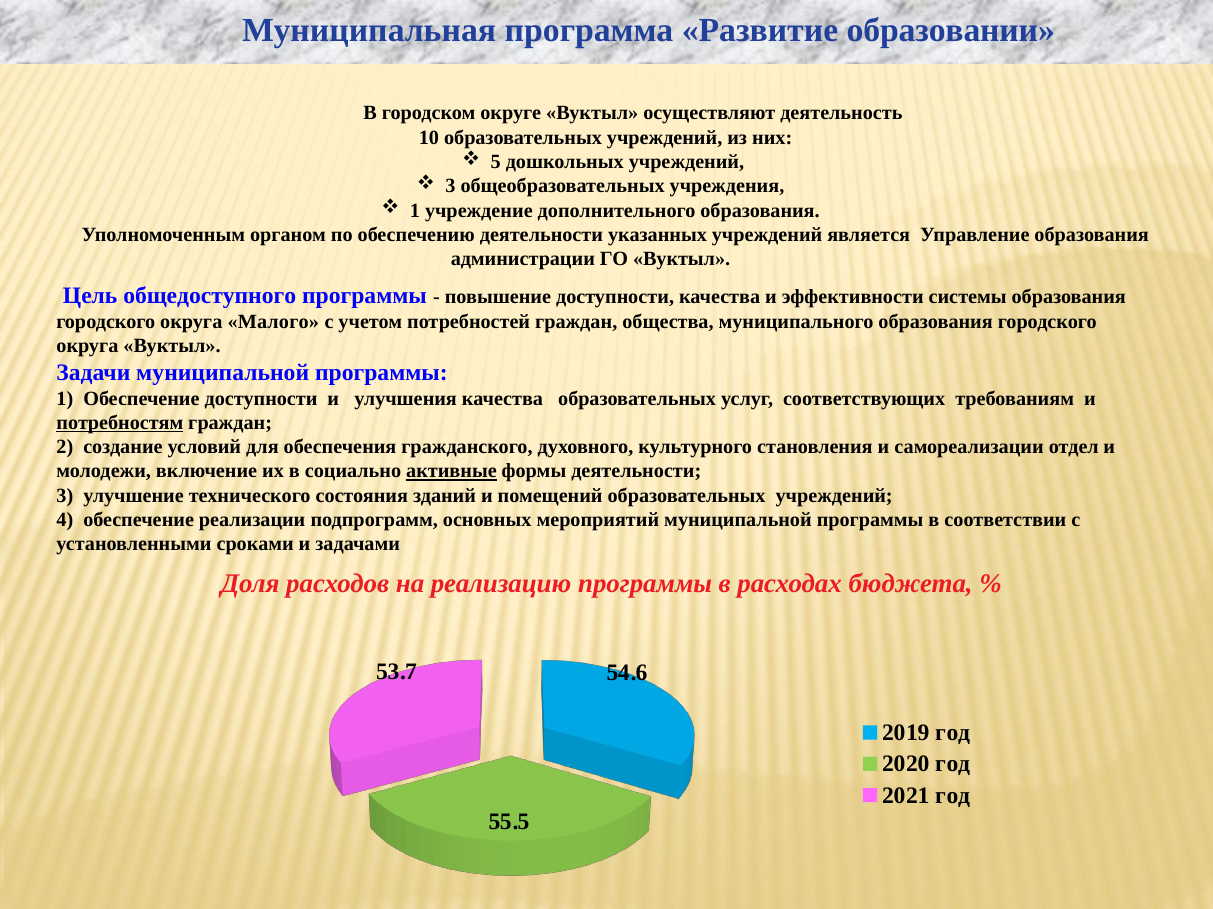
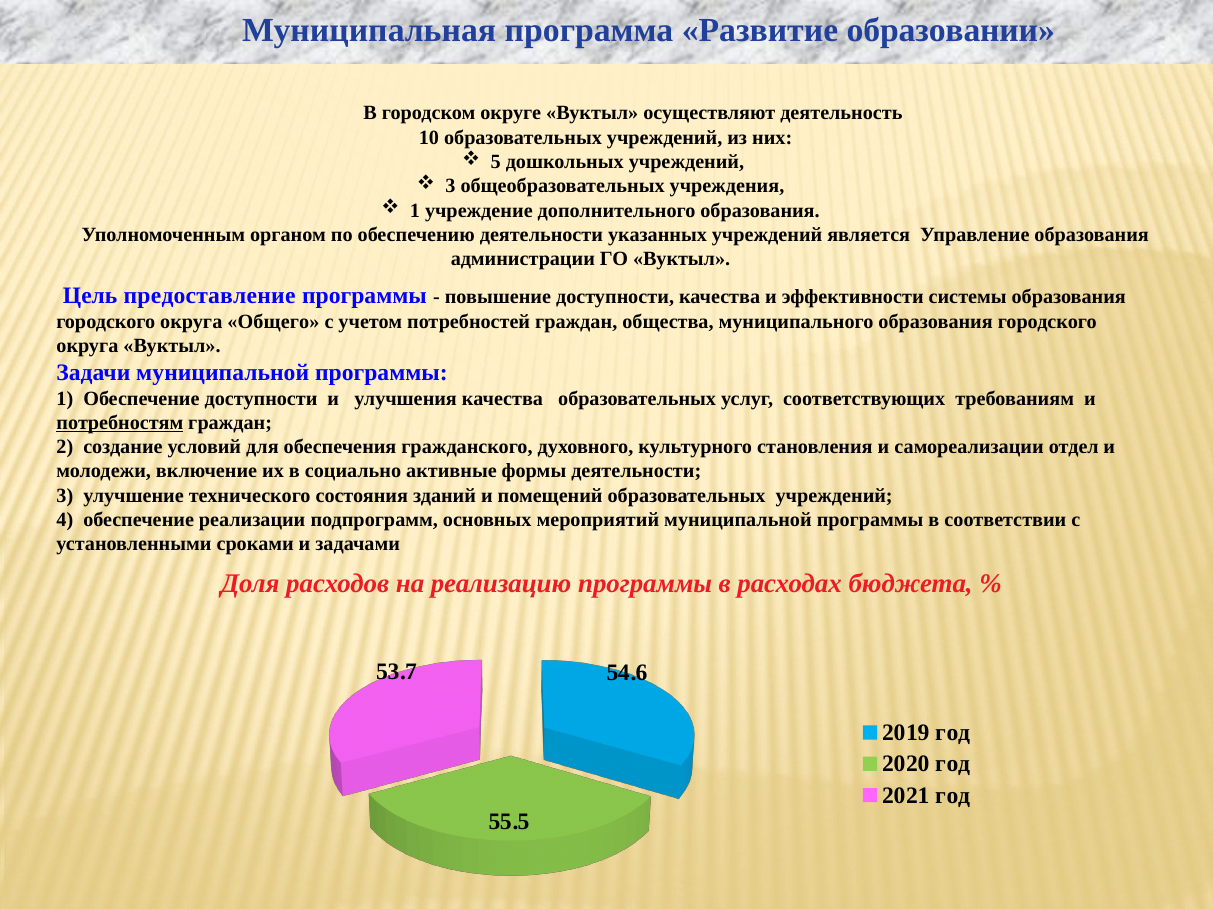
общедоступного: общедоступного -> предоставление
Малого: Малого -> Общего
активные underline: present -> none
